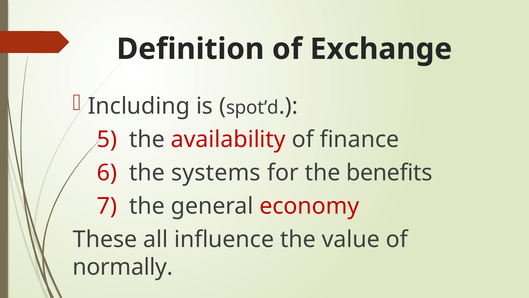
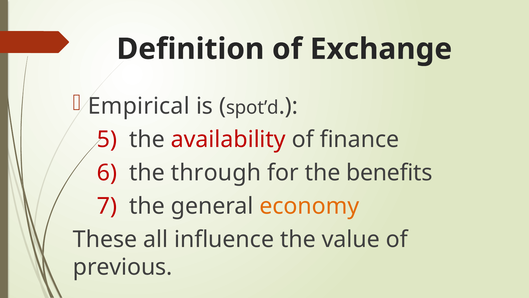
Including: Including -> Empirical
systems: systems -> through
economy colour: red -> orange
normally: normally -> previous
